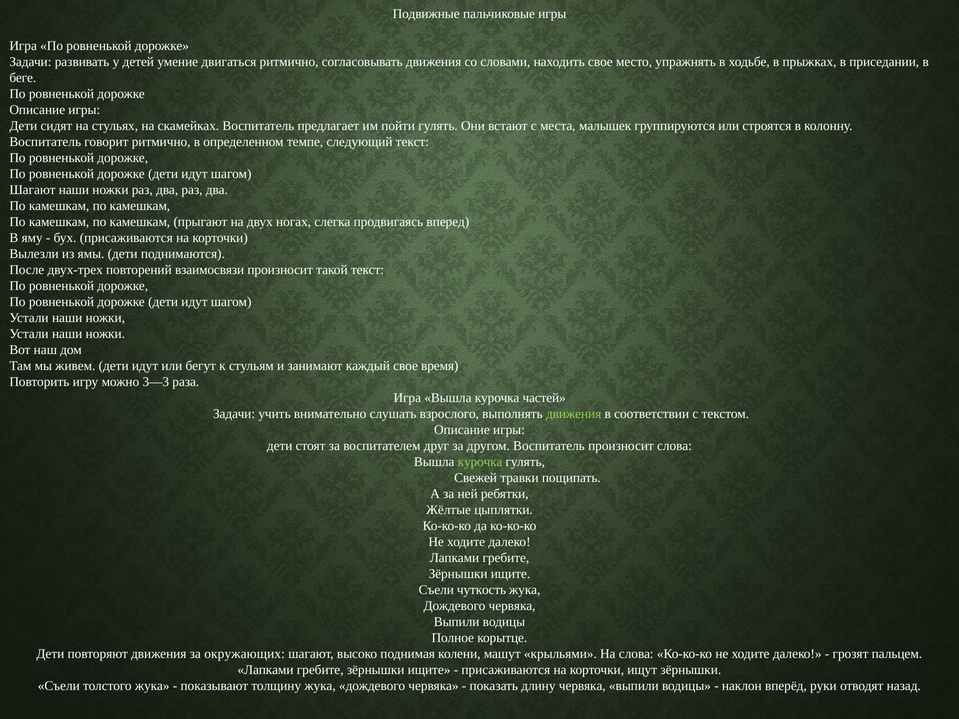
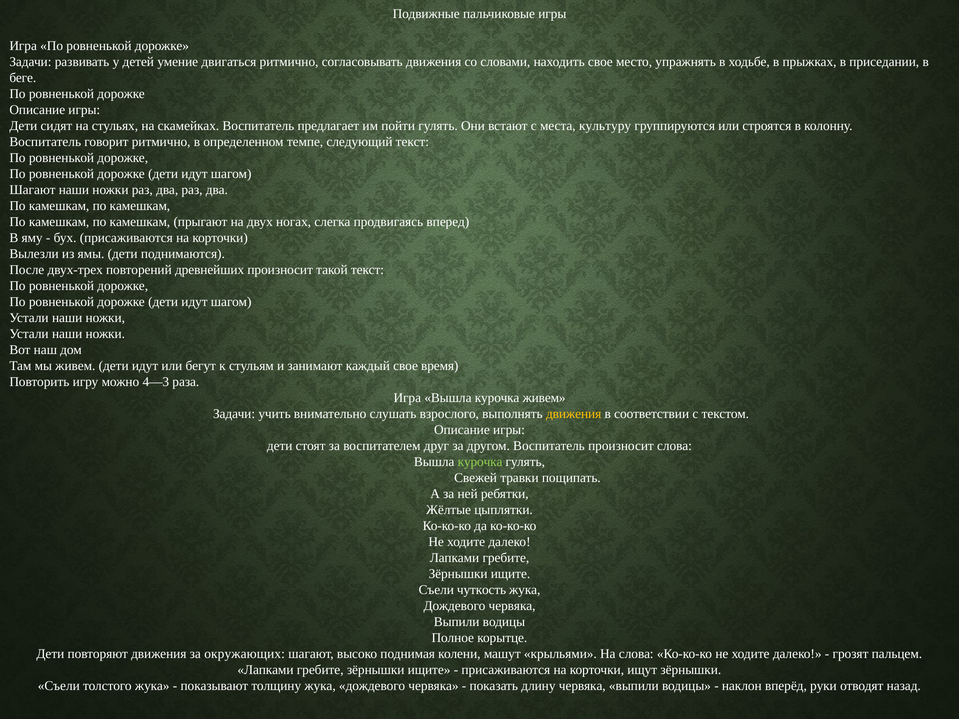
малышек: малышек -> культуру
взаимосвязи: взаимосвязи -> древнейших
3—3: 3—3 -> 4—3
курочка частей: частей -> живем
движения at (574, 414) colour: light green -> yellow
